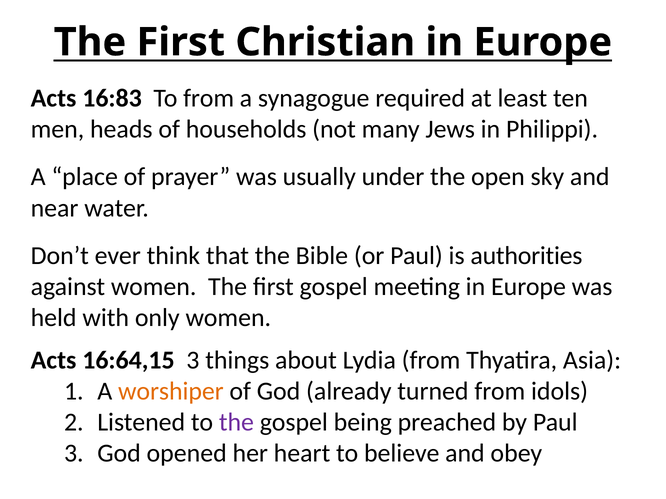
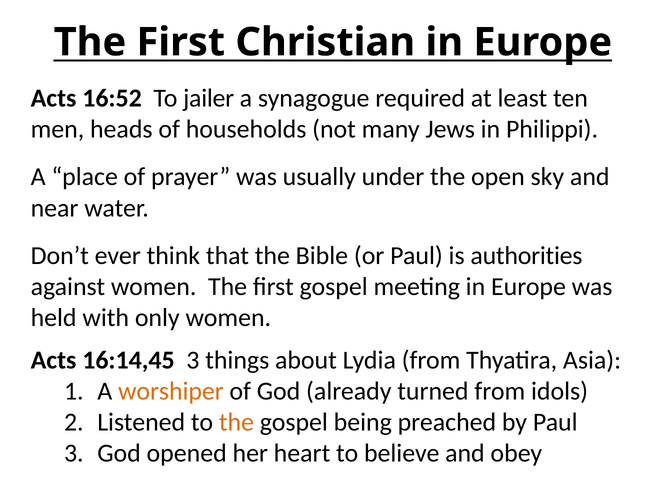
16:83: 16:83 -> 16:52
To from: from -> jailer
16:64,15: 16:64,15 -> 16:14,45
the at (236, 423) colour: purple -> orange
